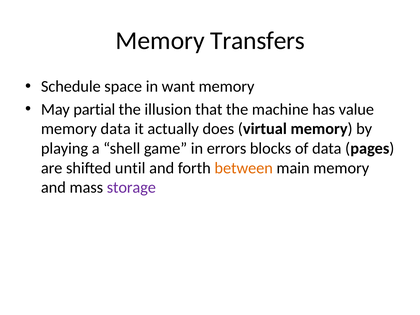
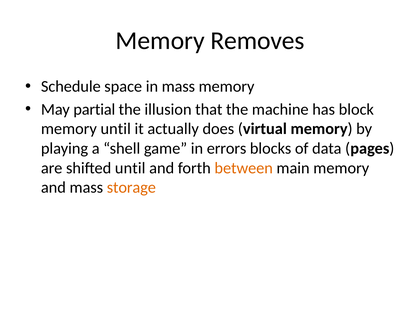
Transfers: Transfers -> Removes
in want: want -> mass
value: value -> block
memory data: data -> until
storage colour: purple -> orange
